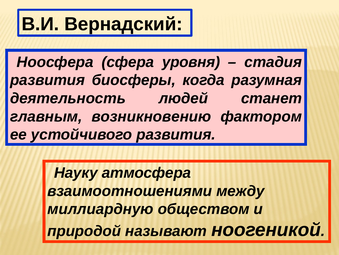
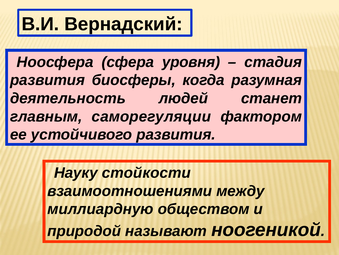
возникновению: возникновению -> саморегуляции
атмосфера: атмосфера -> стойкости
